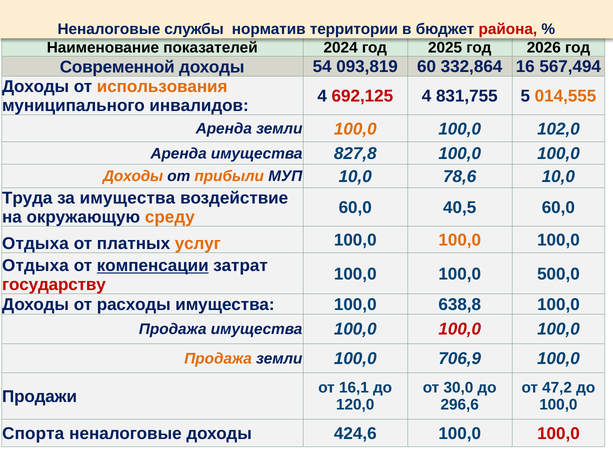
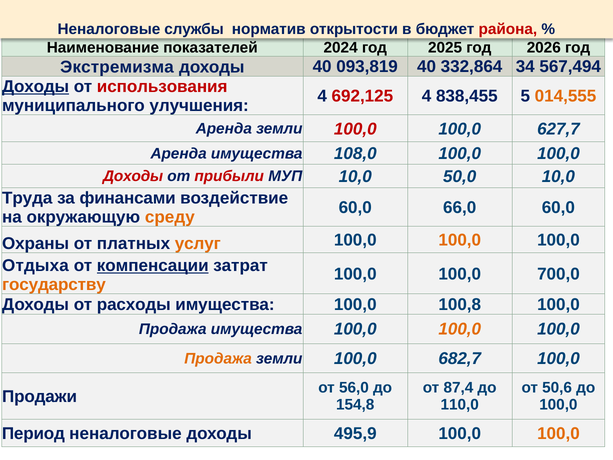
территории: территории -> открытости
Современной: Современной -> Экстремизма
доходы 54: 54 -> 40
093,819 60: 60 -> 40
16: 16 -> 34
Доходы at (36, 87) underline: none -> present
использования colour: orange -> red
831,755: 831,755 -> 838,455
инвалидов: инвалидов -> улучшения
100,0 at (355, 129) colour: orange -> red
102,0: 102,0 -> 627,7
827,8: 827,8 -> 108,0
Доходы at (133, 176) colour: orange -> red
прибыли colour: orange -> red
78,6: 78,6 -> 50,0
за имущества: имущества -> финансами
40,5: 40,5 -> 66,0
Отдыха at (35, 244): Отдыха -> Охраны
500,0: 500,0 -> 700,0
государству colour: red -> orange
638,8: 638,8 -> 100,8
100,0 at (460, 329) colour: red -> orange
706,9: 706,9 -> 682,7
16,1: 16,1 -> 56,0
30,0: 30,0 -> 87,4
47,2: 47,2 -> 50,6
120,0: 120,0 -> 154,8
296,6: 296,6 -> 110,0
Спорта: Спорта -> Период
424,6: 424,6 -> 495,9
100,0 at (558, 433) colour: red -> orange
